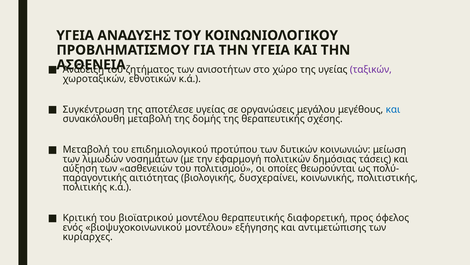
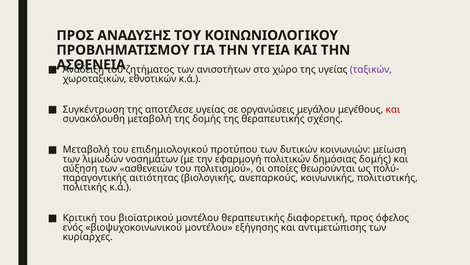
ΥΓΕΙΑ at (75, 35): ΥΓΕΙΑ -> ΠΡΟΣ
και at (393, 109) colour: blue -> red
δημόσιας τάσεις: τάσεις -> δομής
δυσχεραίνει: δυσχεραίνει -> ανεπαρκούς
